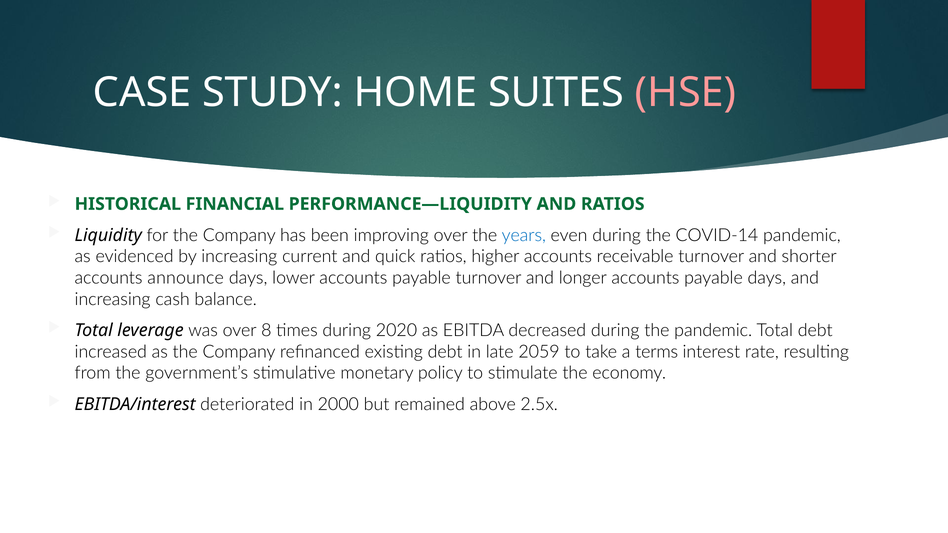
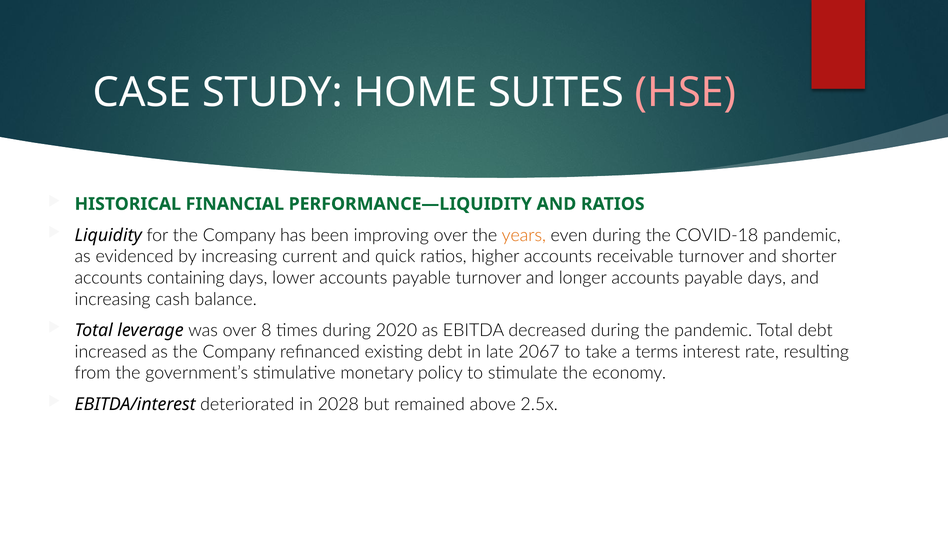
years colour: blue -> orange
COVID-14: COVID-14 -> COVID-18
announce: announce -> containing
2059: 2059 -> 2067
2000: 2000 -> 2028
